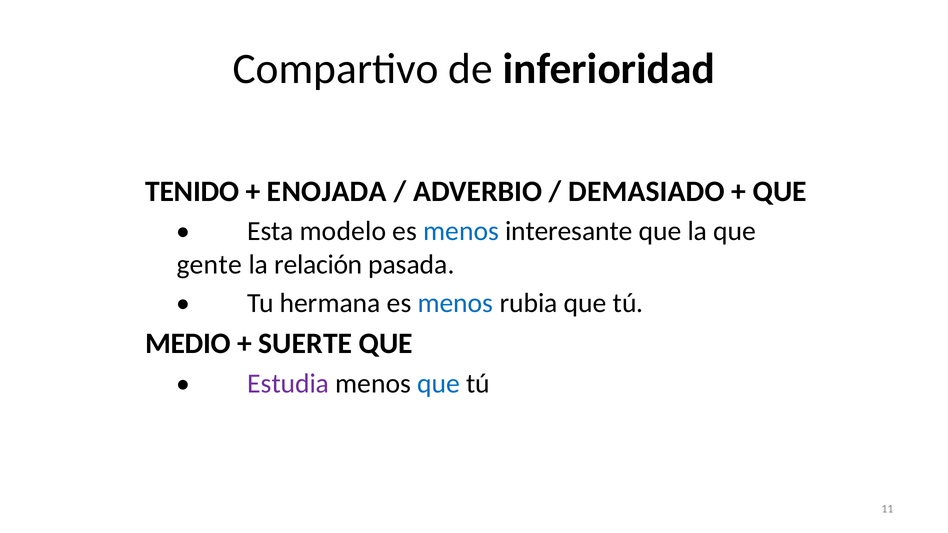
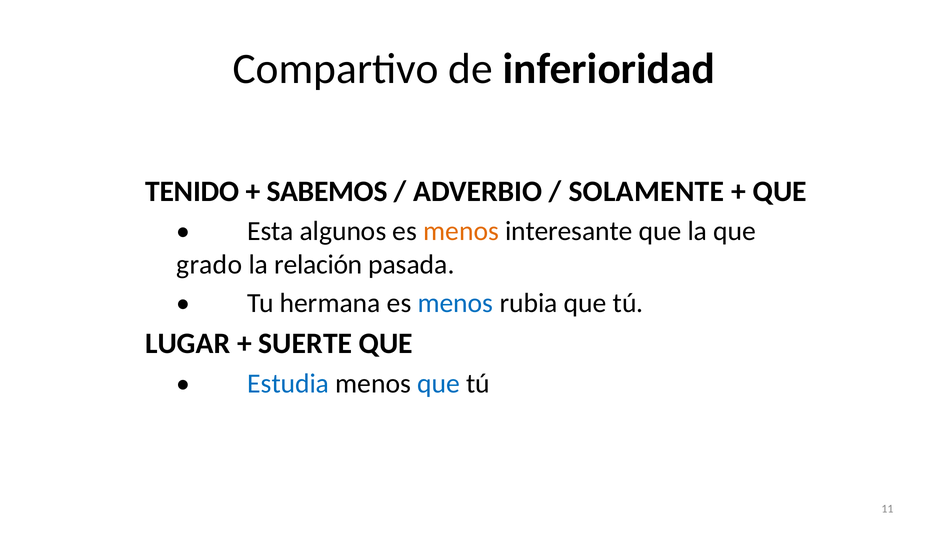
ENOJADA: ENOJADA -> SABEMOS
DEMASIADO: DEMASIADO -> SOLAMENTE
modelo: modelo -> algunos
menos at (461, 231) colour: blue -> orange
gente: gente -> grado
MEDIO: MEDIO -> LUGAR
Estudia colour: purple -> blue
